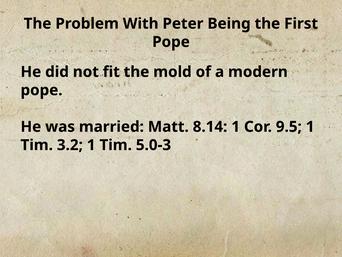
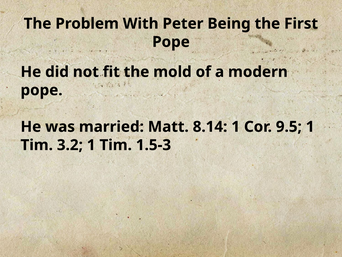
5.0-3: 5.0-3 -> 1.5-3
